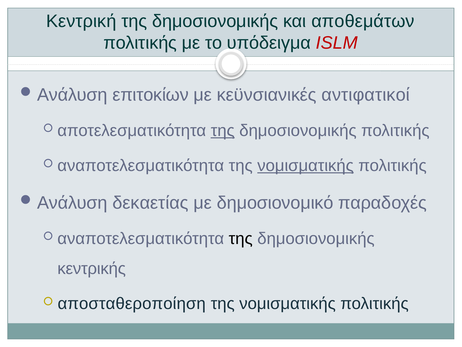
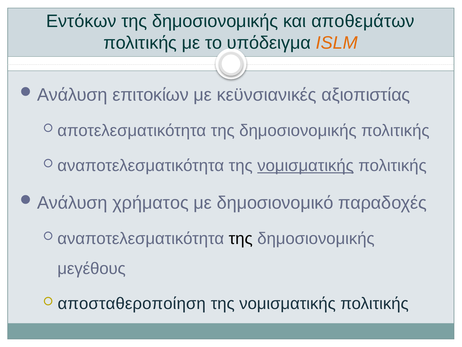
Κεντρική: Κεντρική -> Εντόκων
ISLM colour: red -> orange
αντιφατικοί: αντιφατικοί -> αξιοπιστίας
της at (223, 131) underline: present -> none
δεκαετίας: δεκαετίας -> χρήματος
κεντρικής: κεντρικής -> μεγέθους
